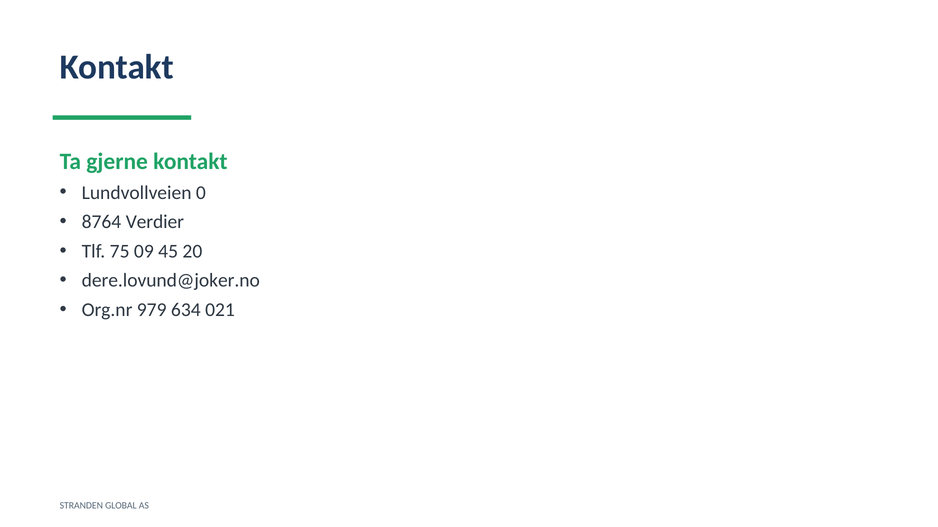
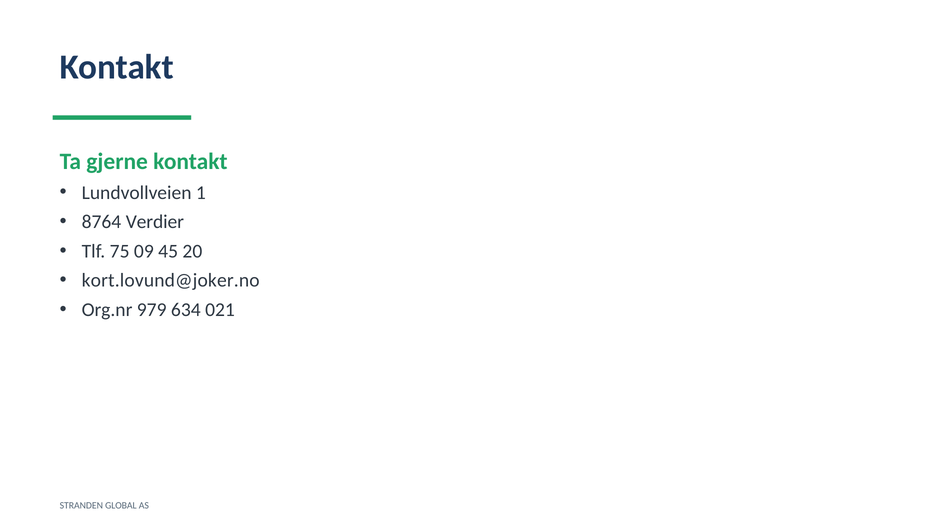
0: 0 -> 1
dere.lovund@joker.no: dere.lovund@joker.no -> kort.lovund@joker.no
